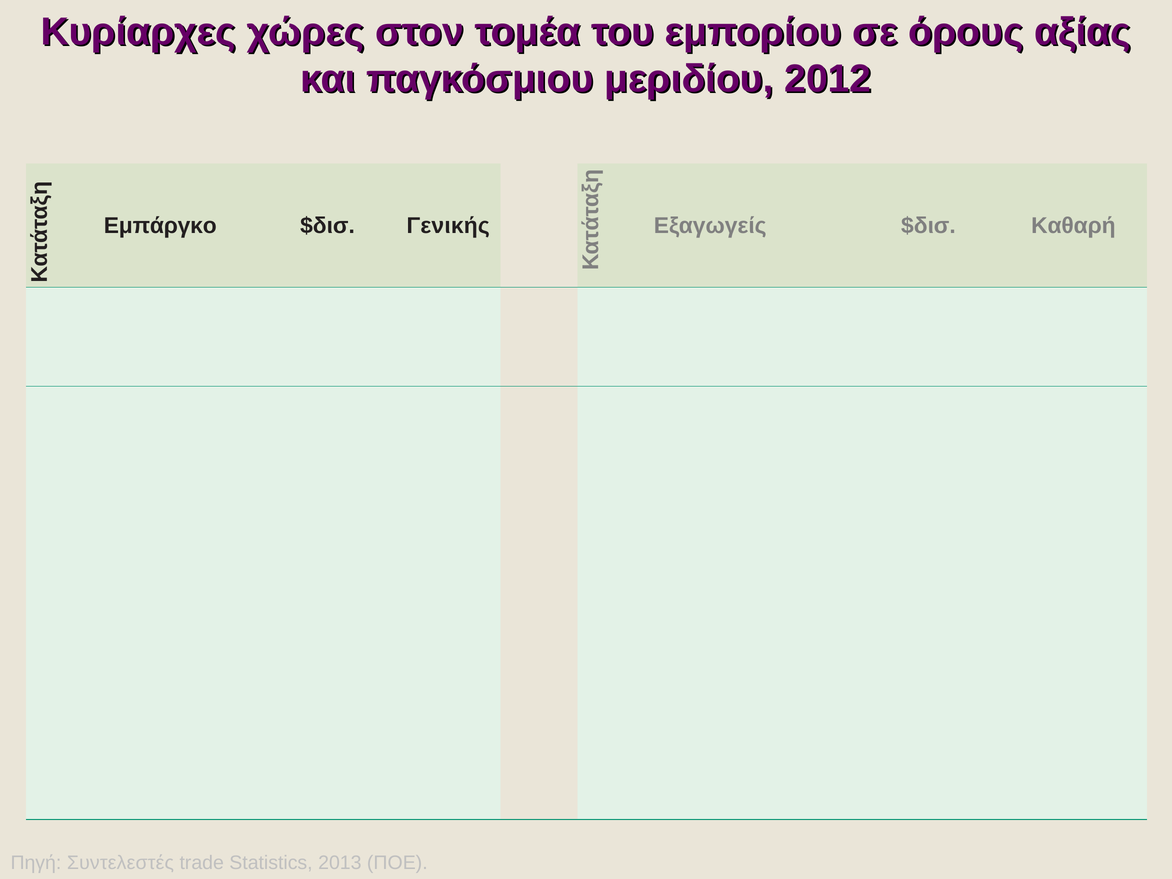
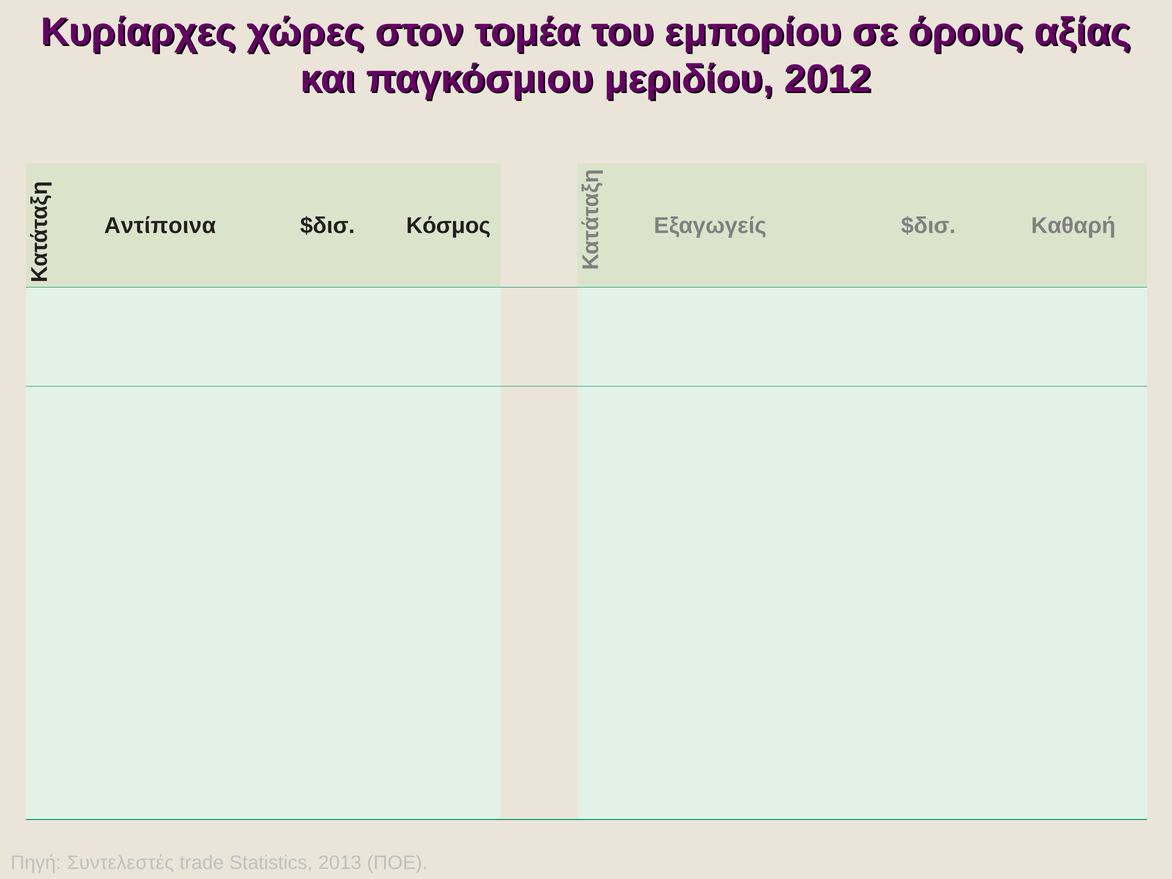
Εμπάργκο: Εμπάργκο -> Αντίποινα
Γενικής: Γενικής -> Κόσμος
